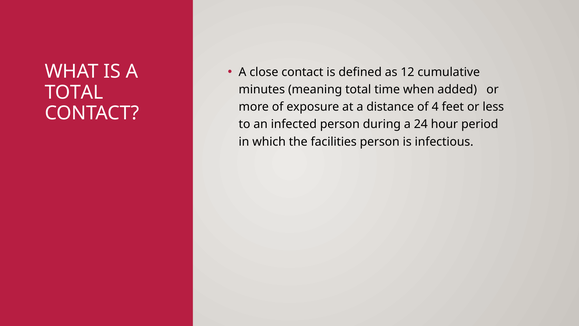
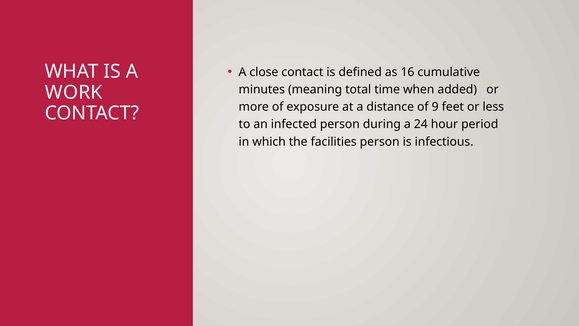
12: 12 -> 16
TOTAL at (74, 92): TOTAL -> WORK
4: 4 -> 9
